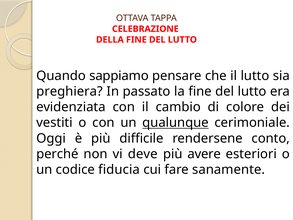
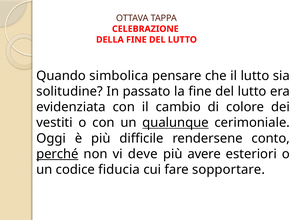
sappiamo: sappiamo -> simbolica
preghiera: preghiera -> solitudine
perché underline: none -> present
sanamente: sanamente -> sopportare
